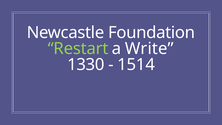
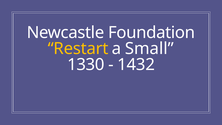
Restart colour: light green -> yellow
Write: Write -> Small
1514: 1514 -> 1432
